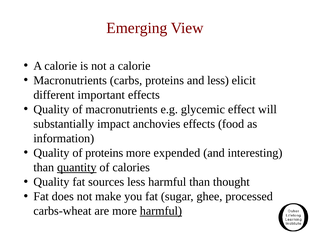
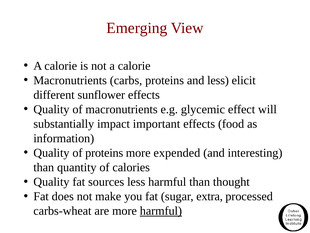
important: important -> sunflower
anchovies: anchovies -> important
quantity underline: present -> none
ghee: ghee -> extra
